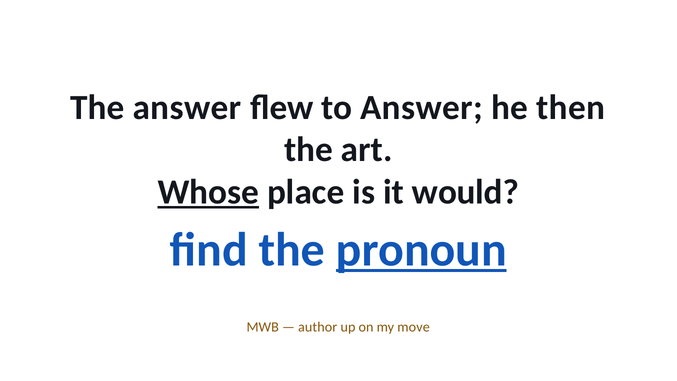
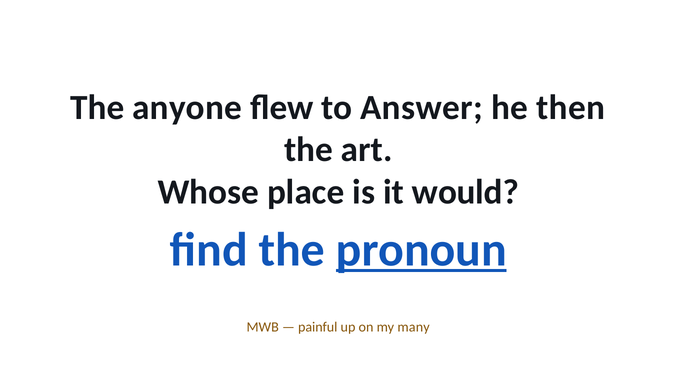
The answer: answer -> anyone
Whose underline: present -> none
author: author -> painful
move: move -> many
